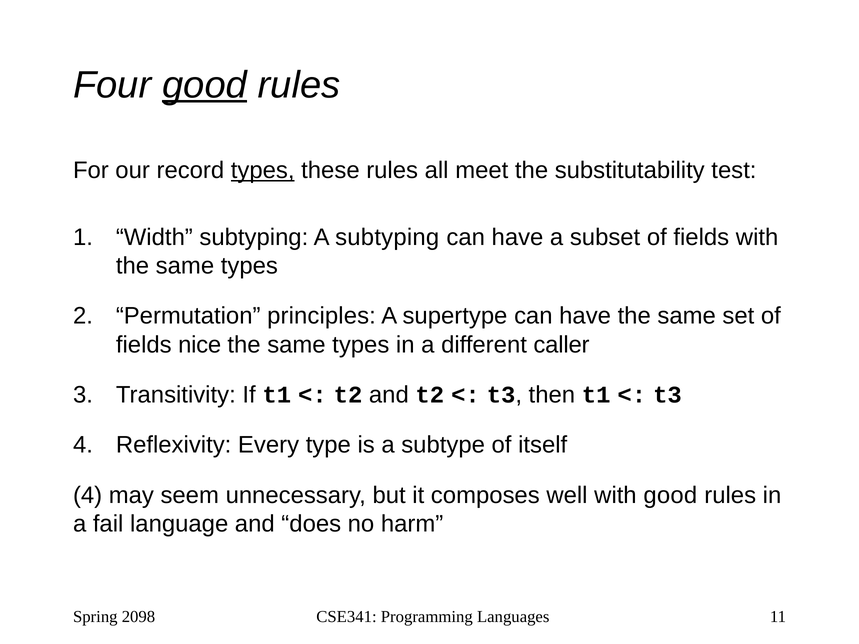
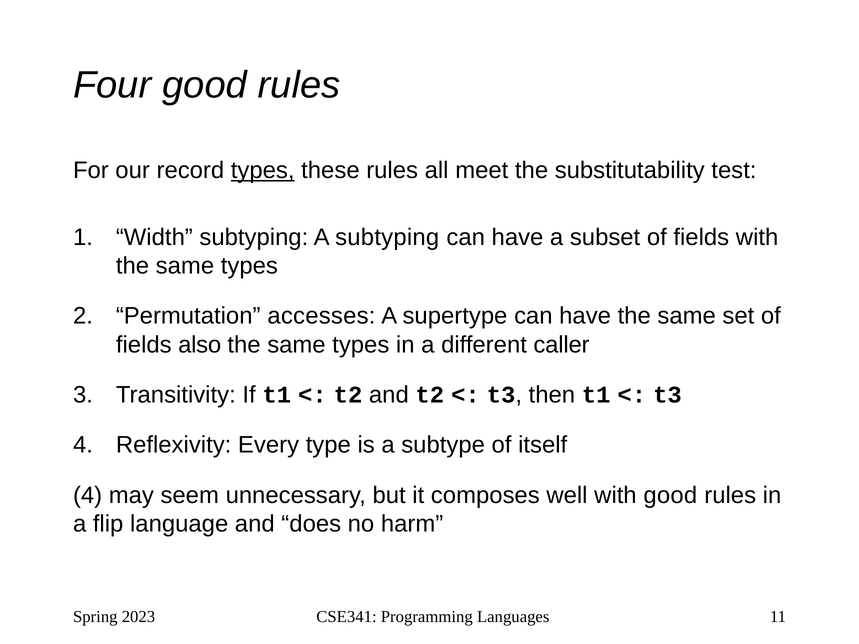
good at (205, 85) underline: present -> none
principles: principles -> accesses
nice: nice -> also
fail: fail -> flip
2098: 2098 -> 2023
